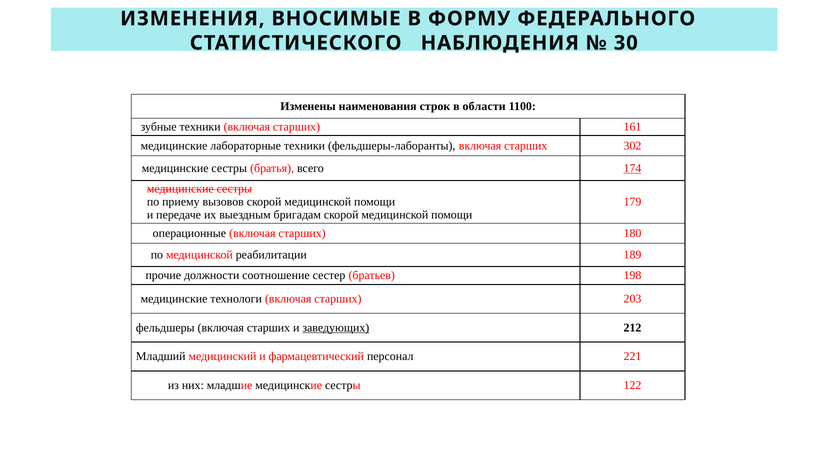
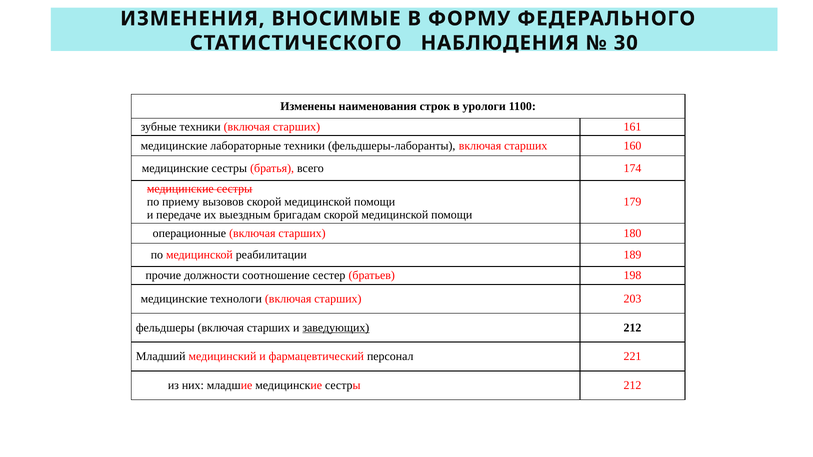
области: области -> урологи
302: 302 -> 160
174 underline: present -> none
сестры 122: 122 -> 212
